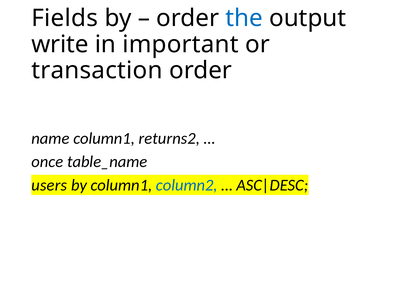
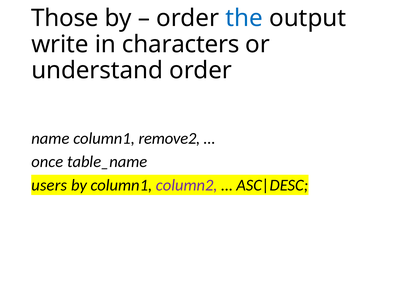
Fields: Fields -> Those
important: important -> characters
transaction: transaction -> understand
returns2: returns2 -> remove2
column2 colour: blue -> purple
